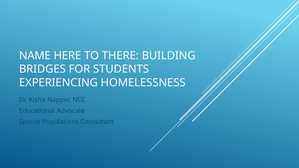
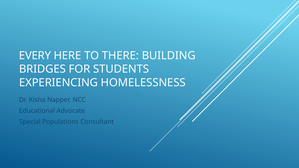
NAME: NAME -> EVERY
